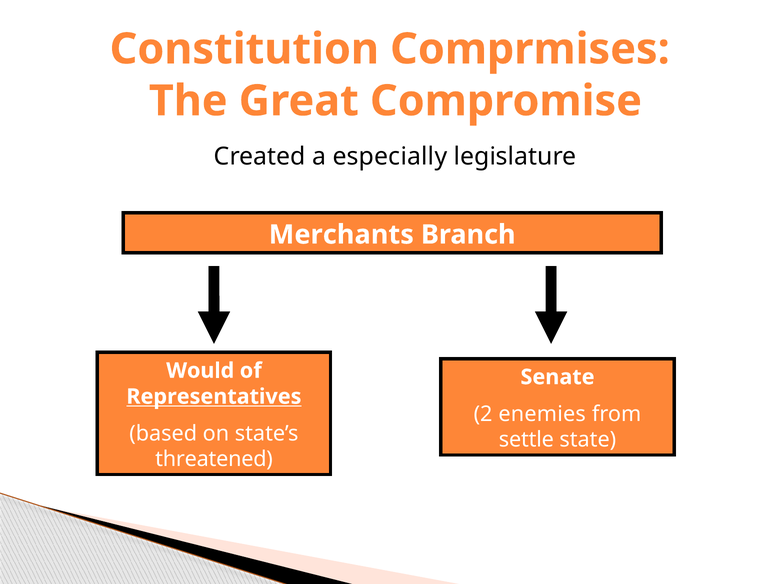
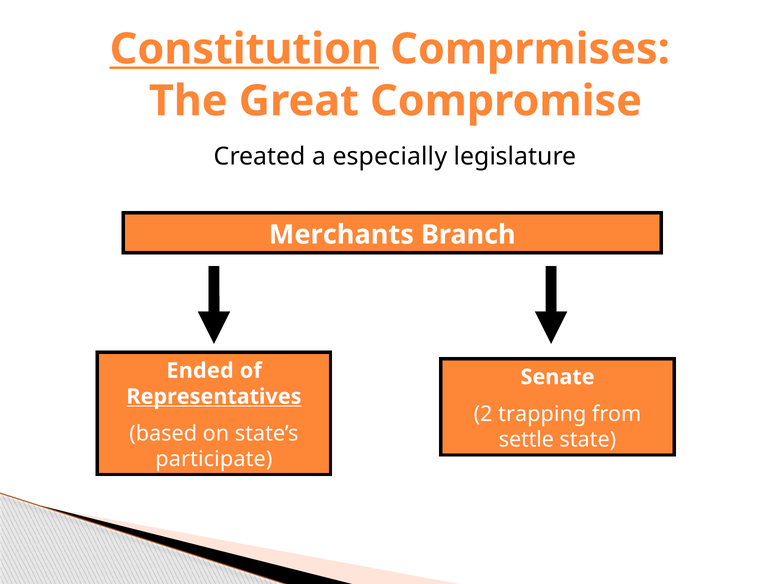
Constitution underline: none -> present
Would: Would -> Ended
enemies: enemies -> trapping
threatened: threatened -> participate
